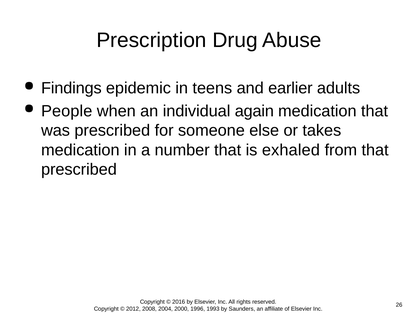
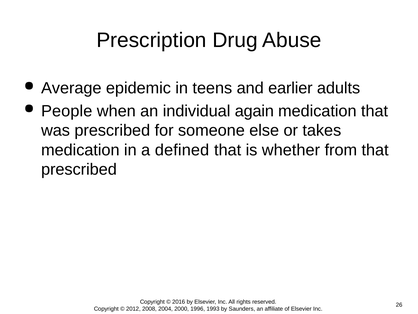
Findings: Findings -> Average
number: number -> defined
exhaled: exhaled -> whether
